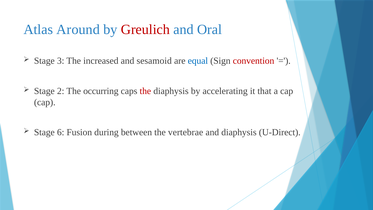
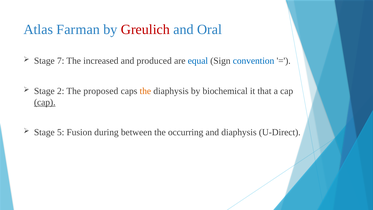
Around: Around -> Farman
3: 3 -> 7
sesamoid: sesamoid -> produced
convention colour: red -> blue
occurring: occurring -> proposed
the at (145, 91) colour: red -> orange
accelerating: accelerating -> biochemical
cap at (45, 102) underline: none -> present
6: 6 -> 5
vertebrae: vertebrae -> occurring
